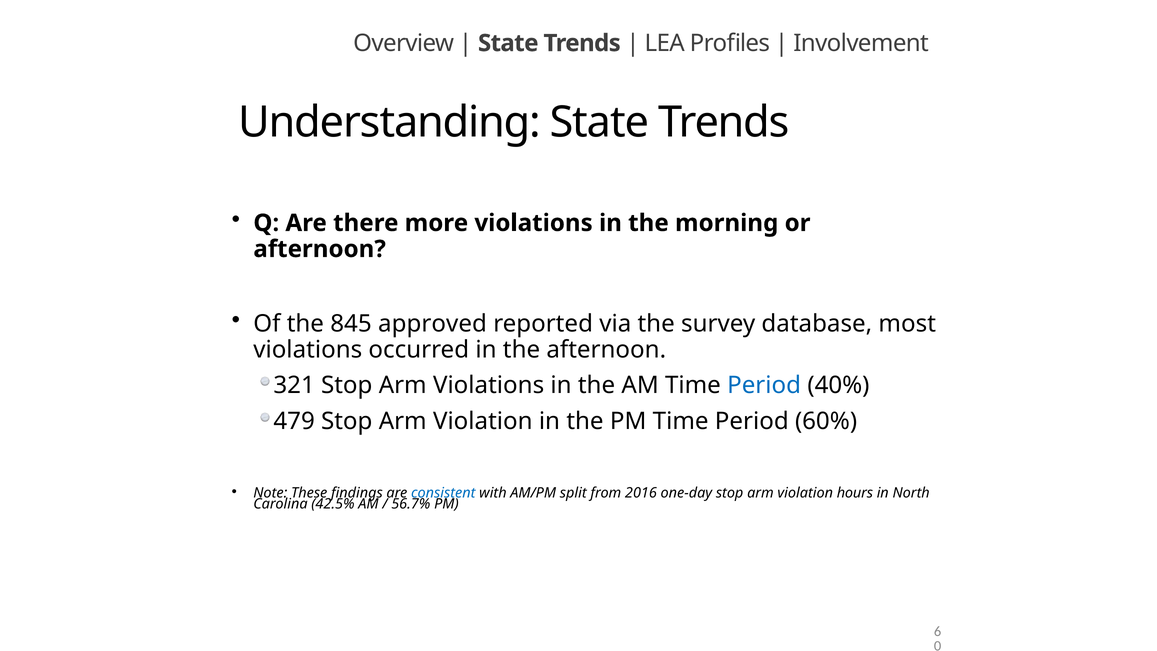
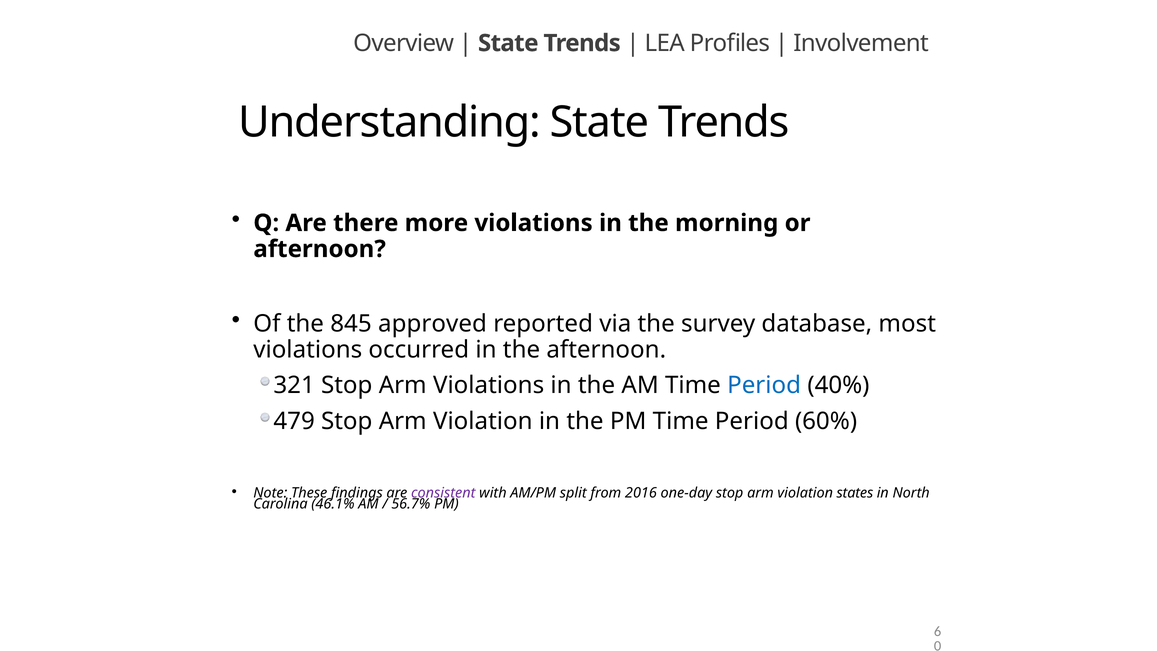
consistent colour: blue -> purple
hours: hours -> states
42.5%: 42.5% -> 46.1%
